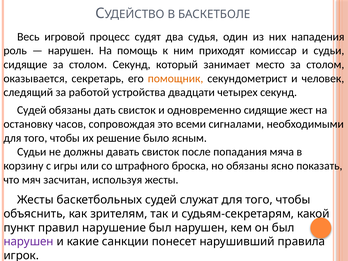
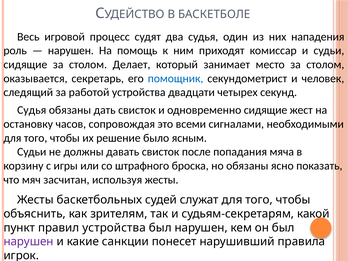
столом Секунд: Секунд -> Делает
помощник colour: orange -> blue
Судей at (32, 110): Судей -> Судья
правил нарушение: нарушение -> устройства
